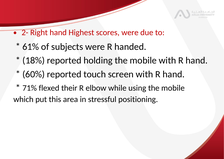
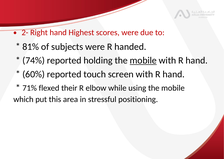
61%: 61% -> 81%
18%: 18% -> 74%
mobile at (143, 60) underline: none -> present
